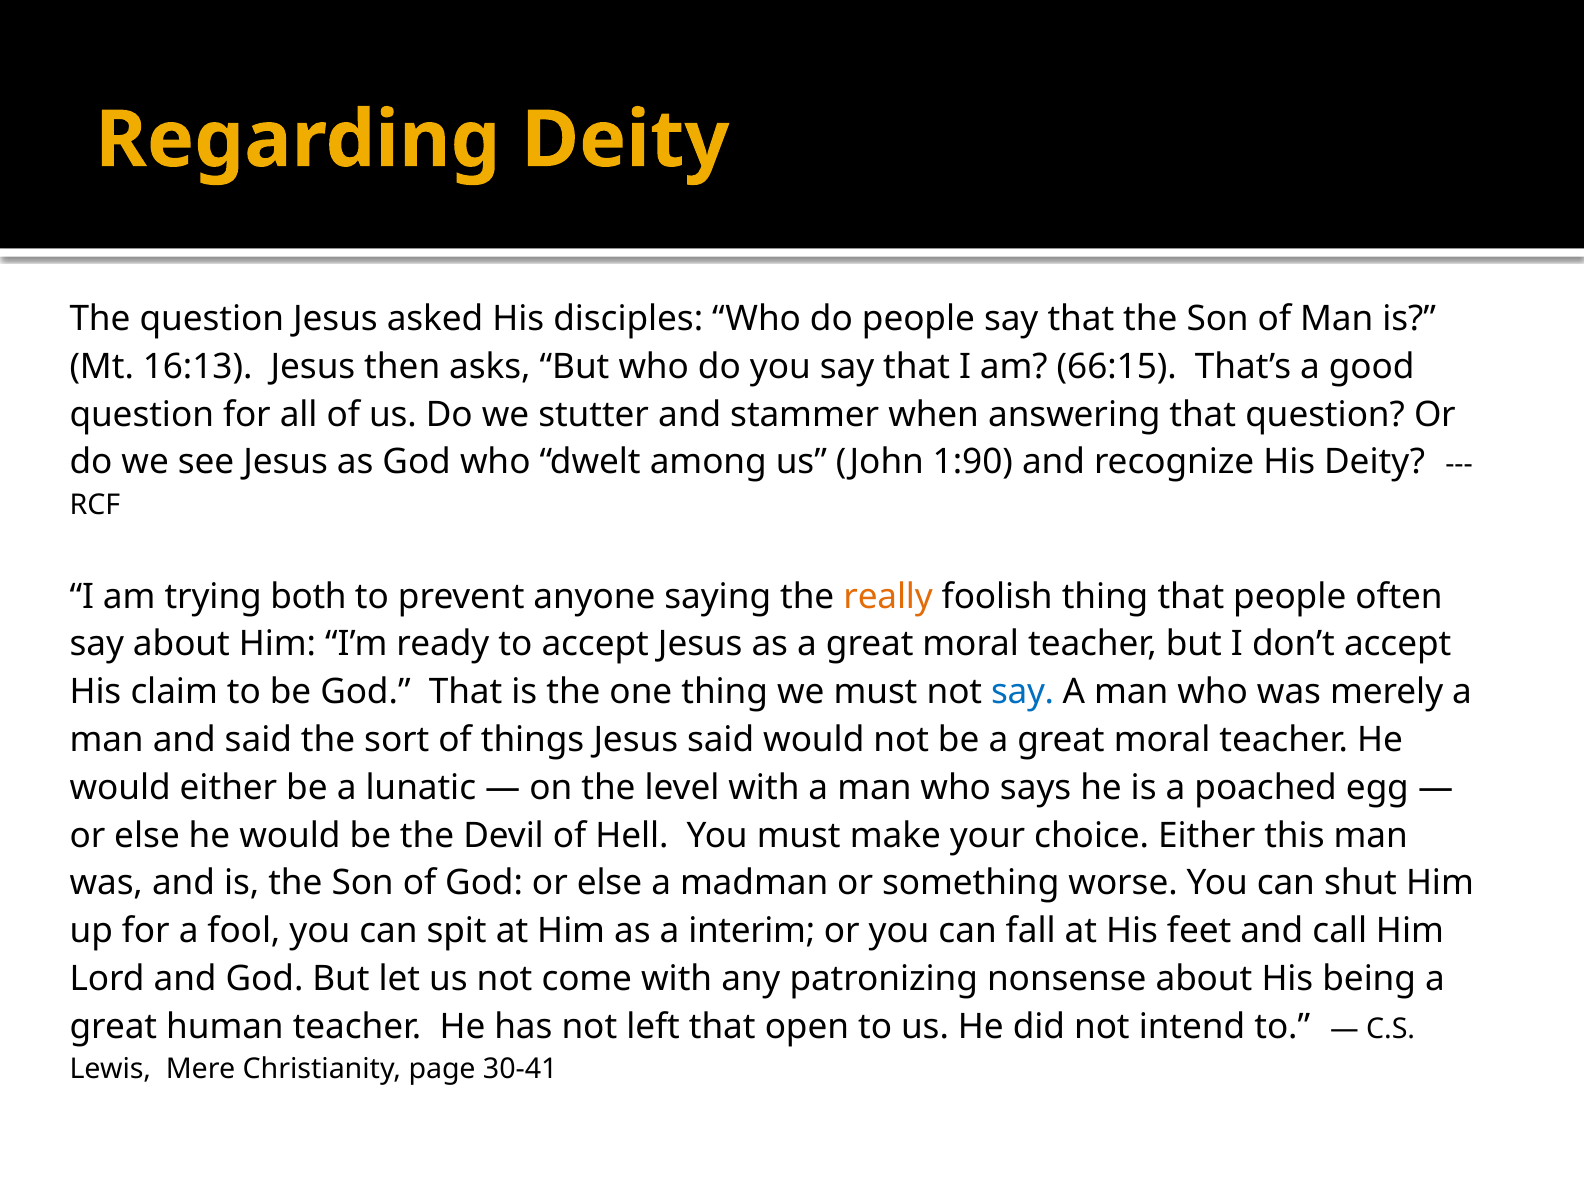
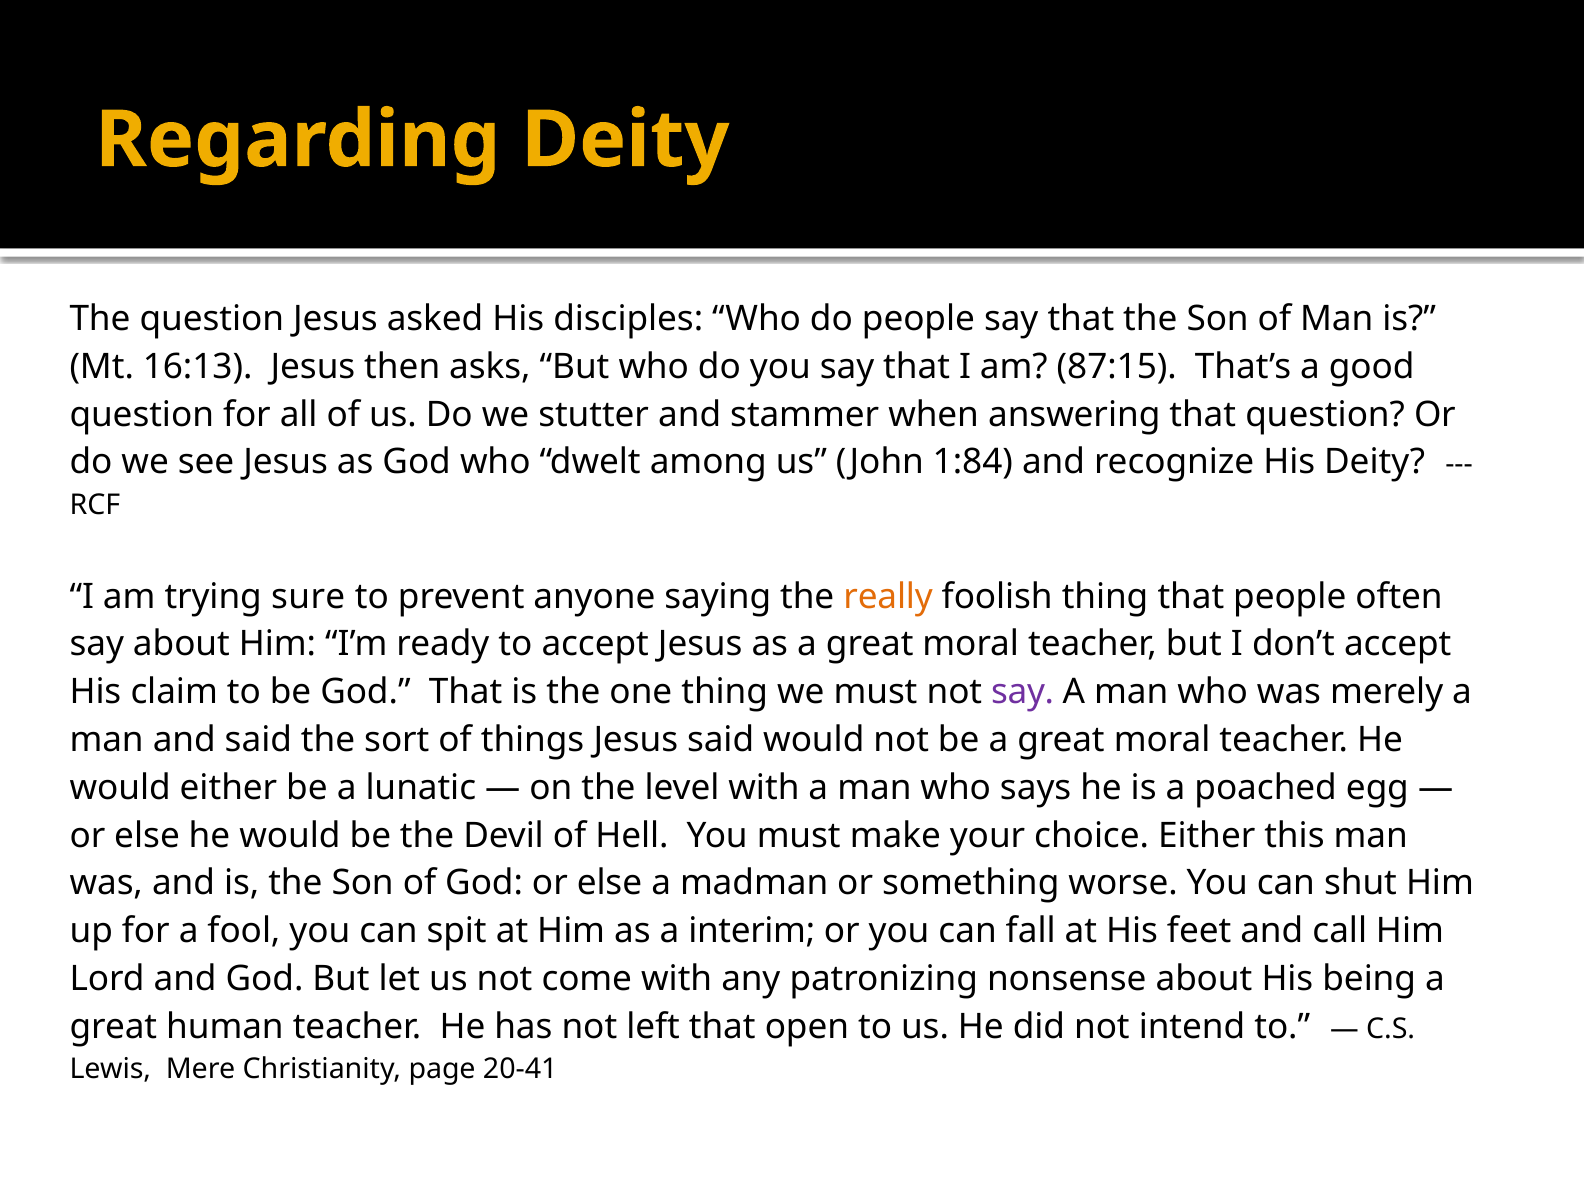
66:15: 66:15 -> 87:15
1:90: 1:90 -> 1:84
both: both -> sure
say at (1023, 692) colour: blue -> purple
30-41: 30-41 -> 20-41
